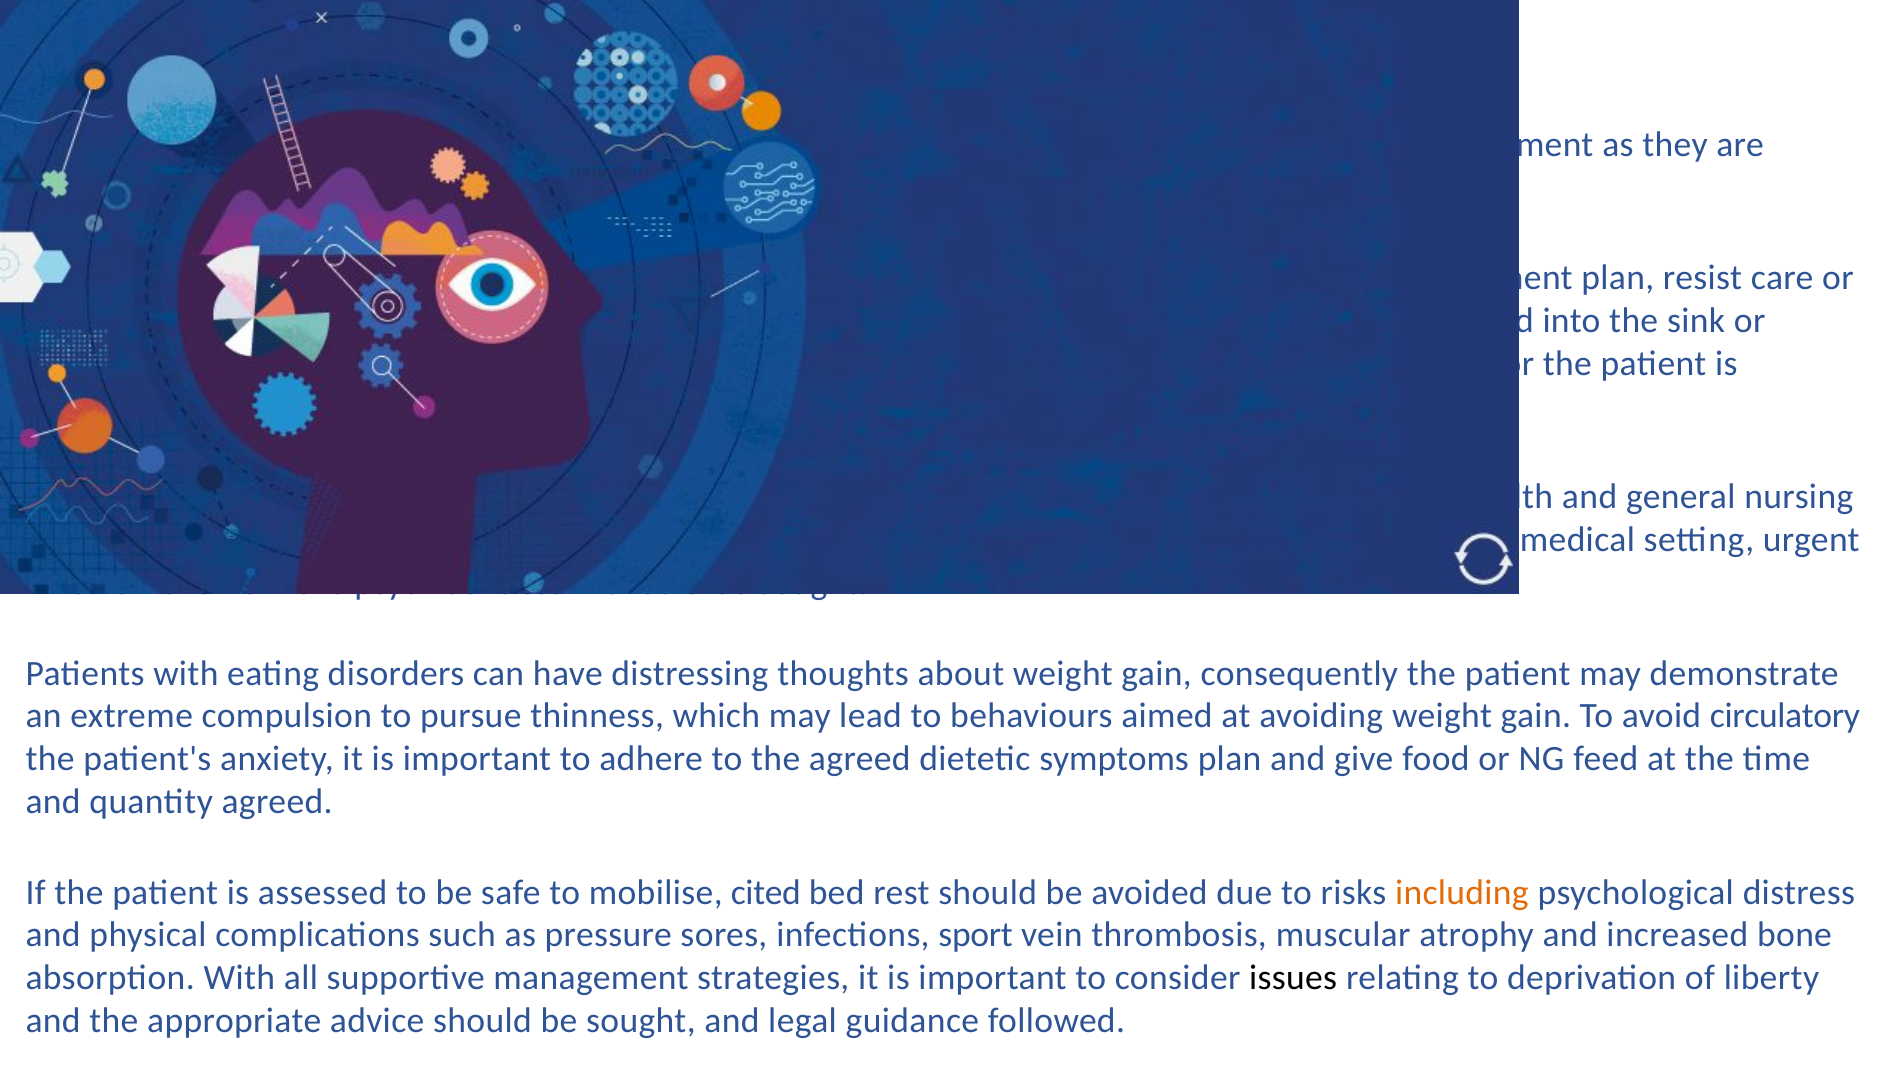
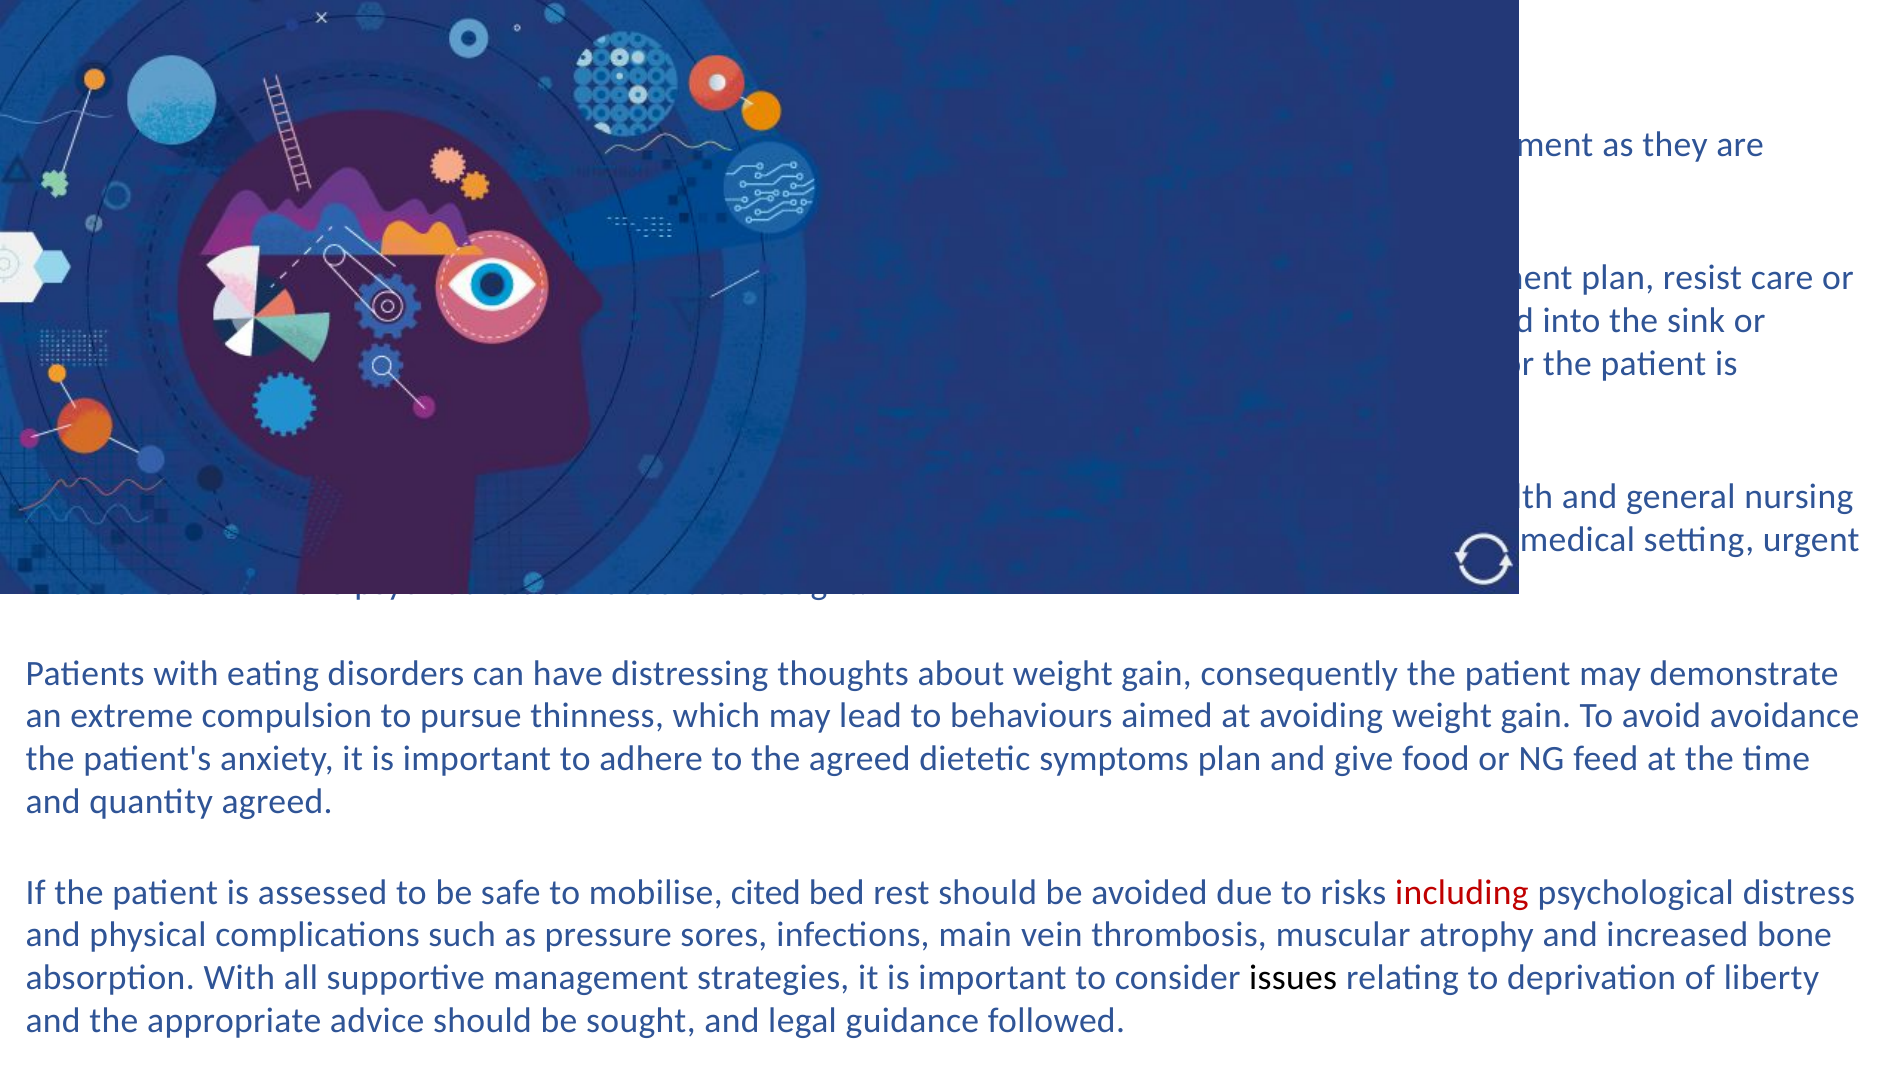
circulatory: circulatory -> avoidance
including colour: orange -> red
sport: sport -> main
